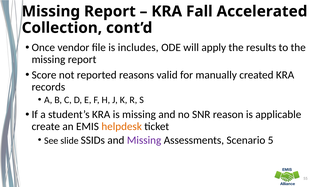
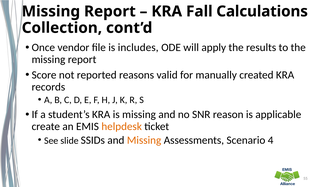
Accelerated: Accelerated -> Calculations
Missing at (144, 140) colour: purple -> orange
5: 5 -> 4
